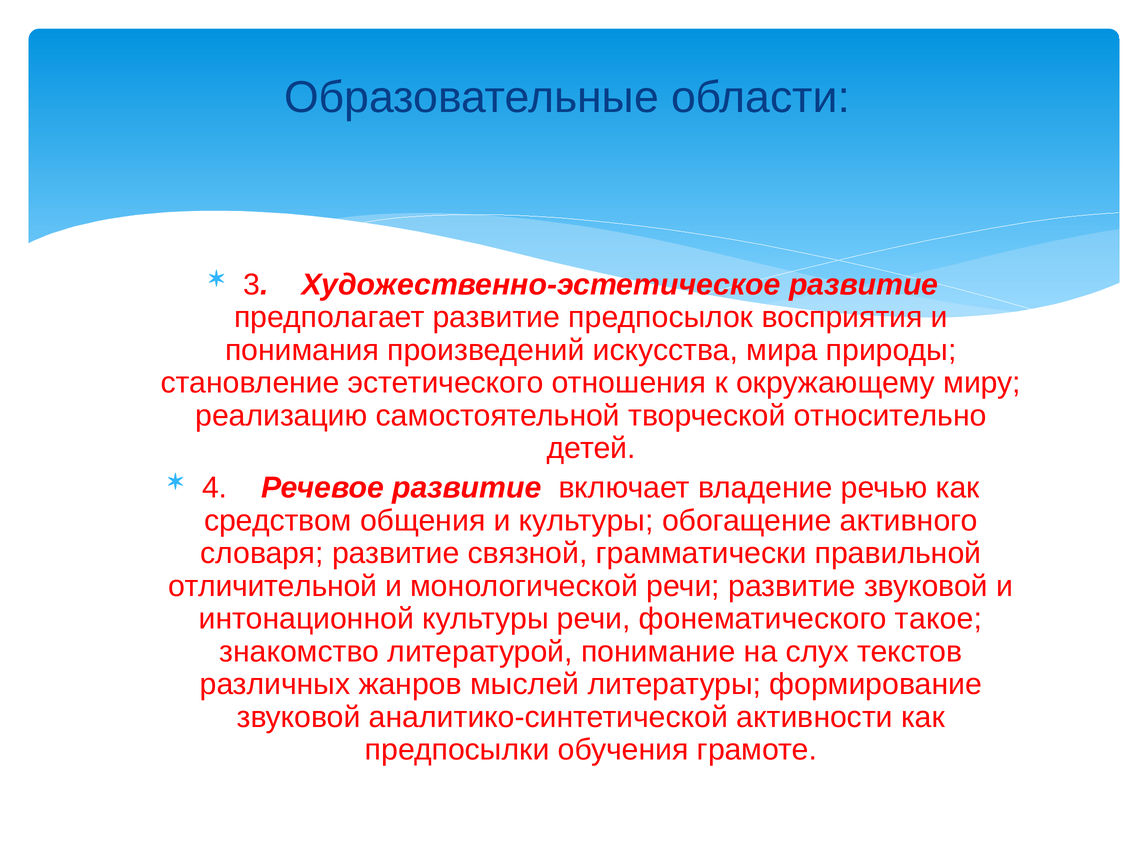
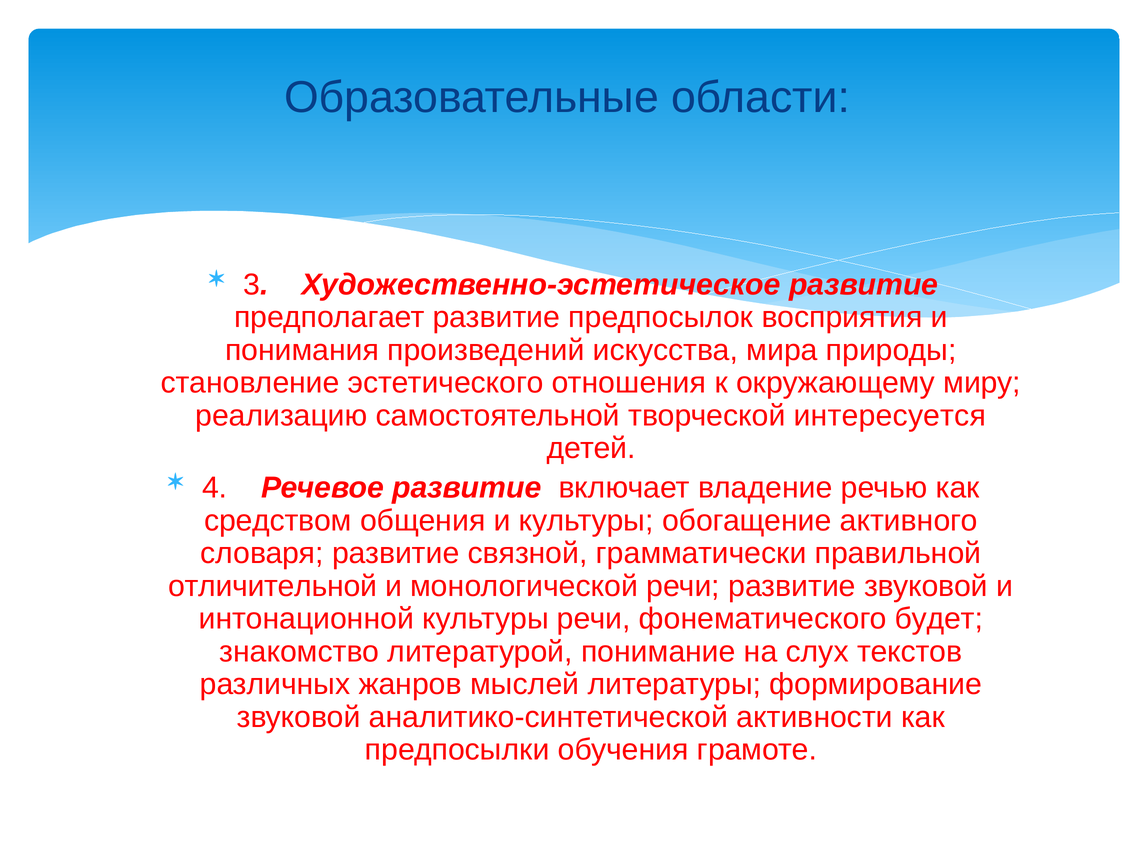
относительно: относительно -> интересуется
такое: такое -> будет
